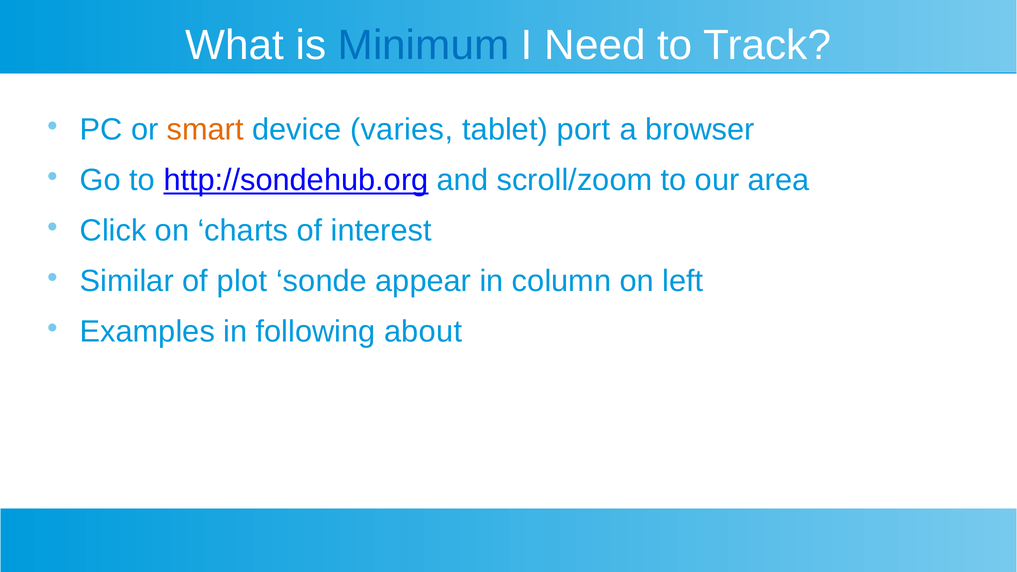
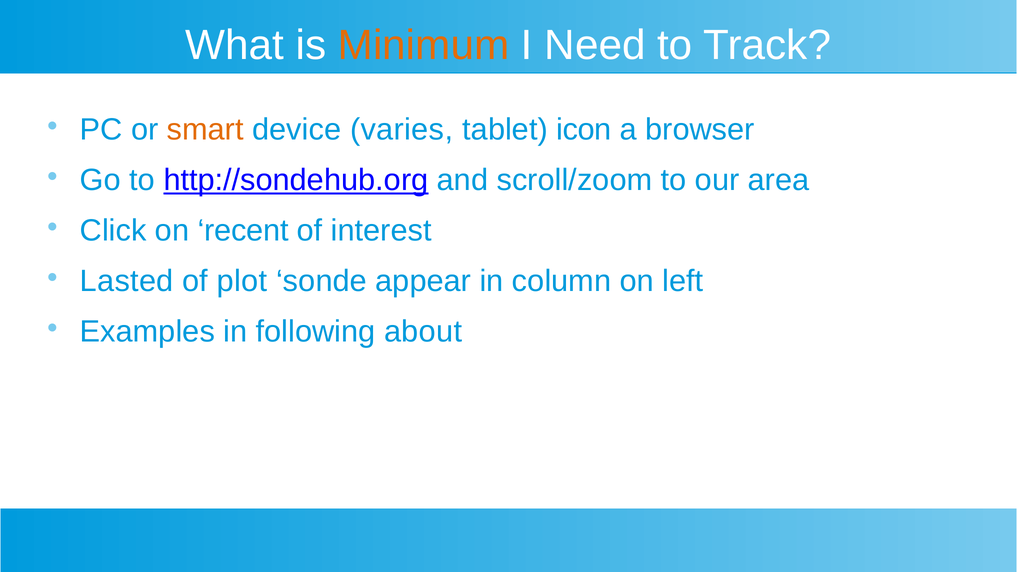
Minimum colour: blue -> orange
port: port -> icon
charts: charts -> recent
Similar: Similar -> Lasted
